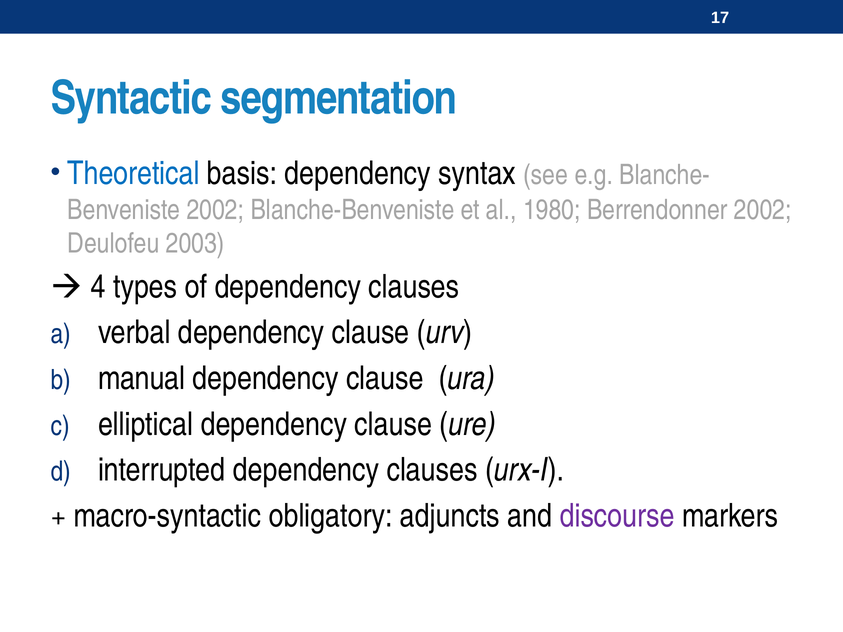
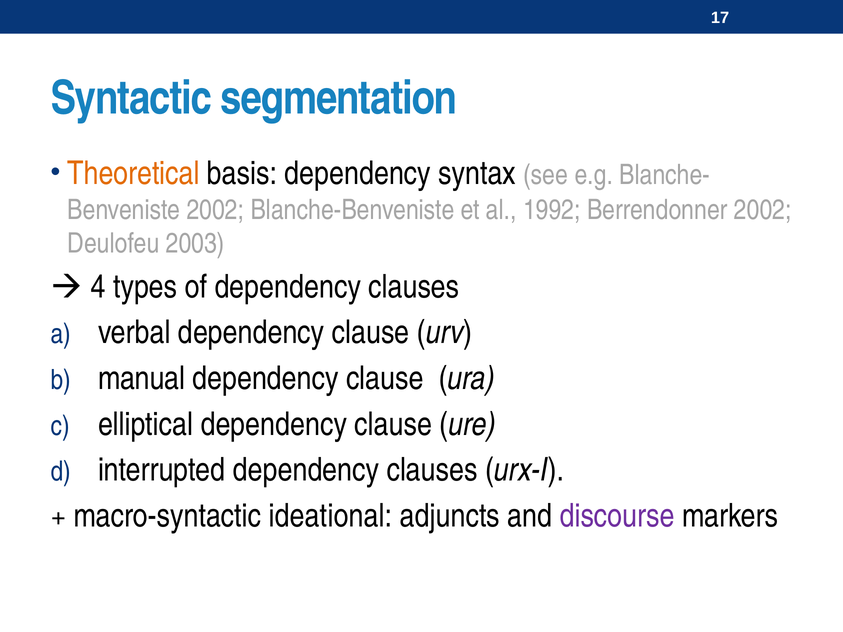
Theoretical colour: blue -> orange
1980: 1980 -> 1992
obligatory: obligatory -> ideational
